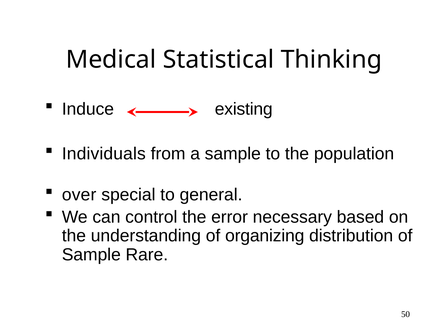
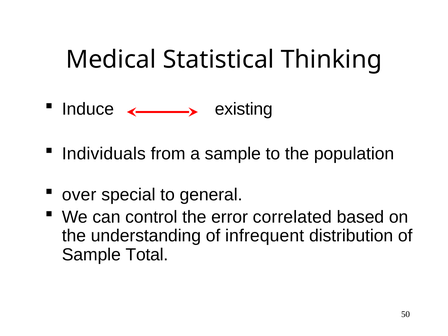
necessary: necessary -> correlated
organizing: organizing -> infrequent
Rare: Rare -> Total
